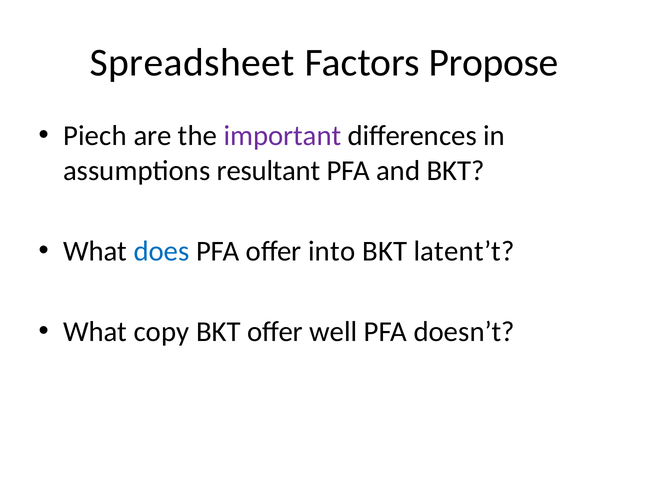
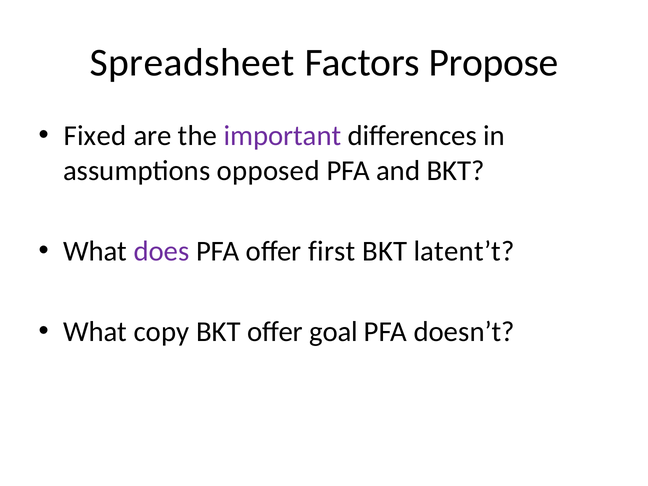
Piech: Piech -> Fixed
resultant: resultant -> opposed
does colour: blue -> purple
into: into -> first
well: well -> goal
